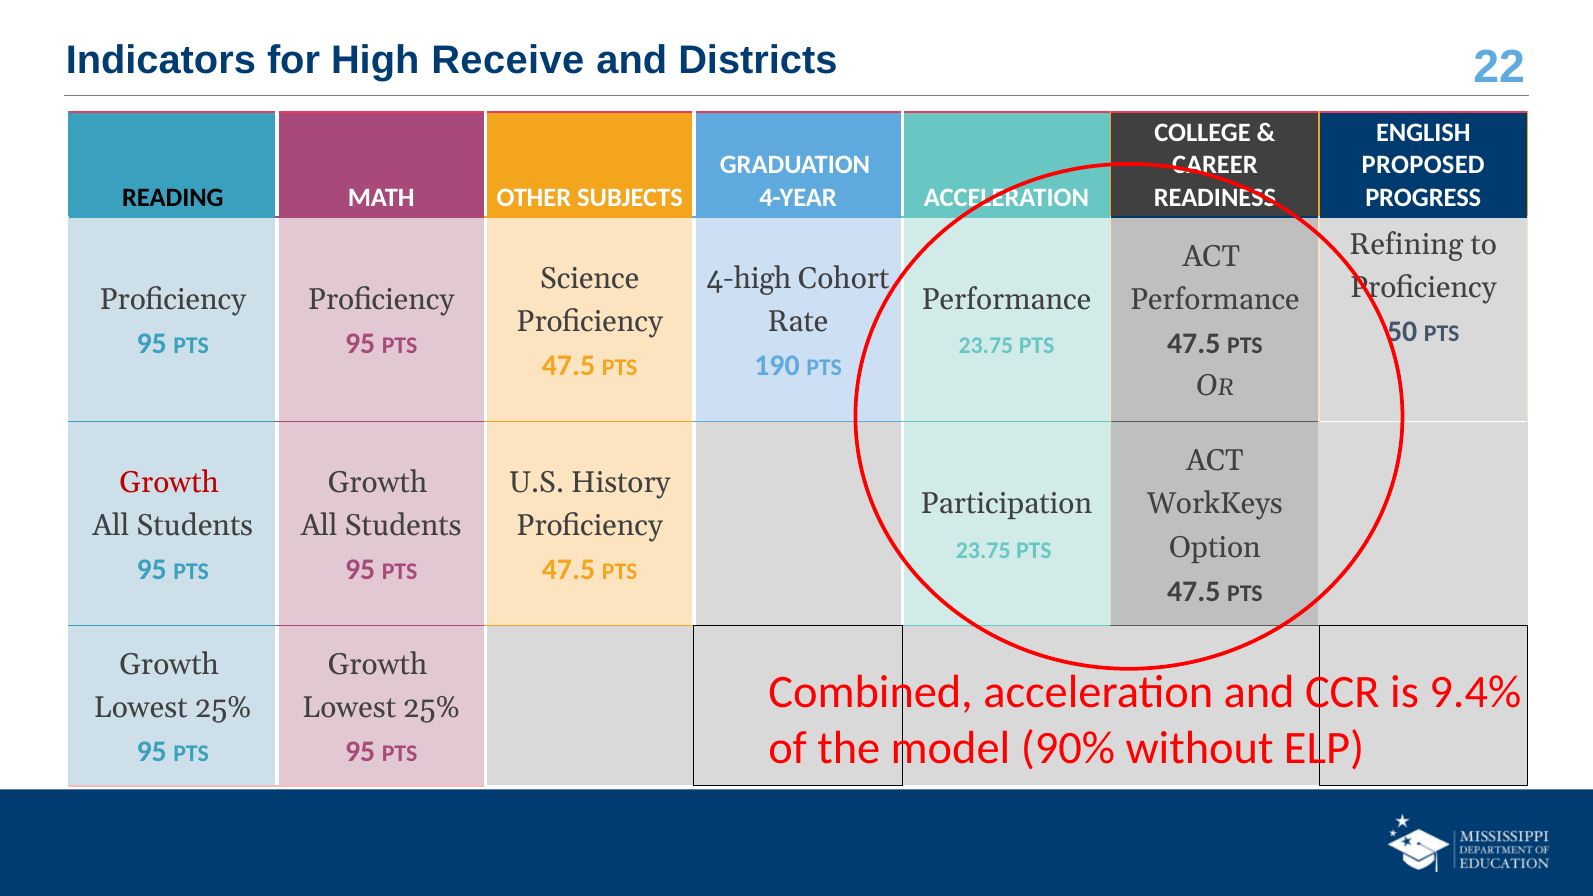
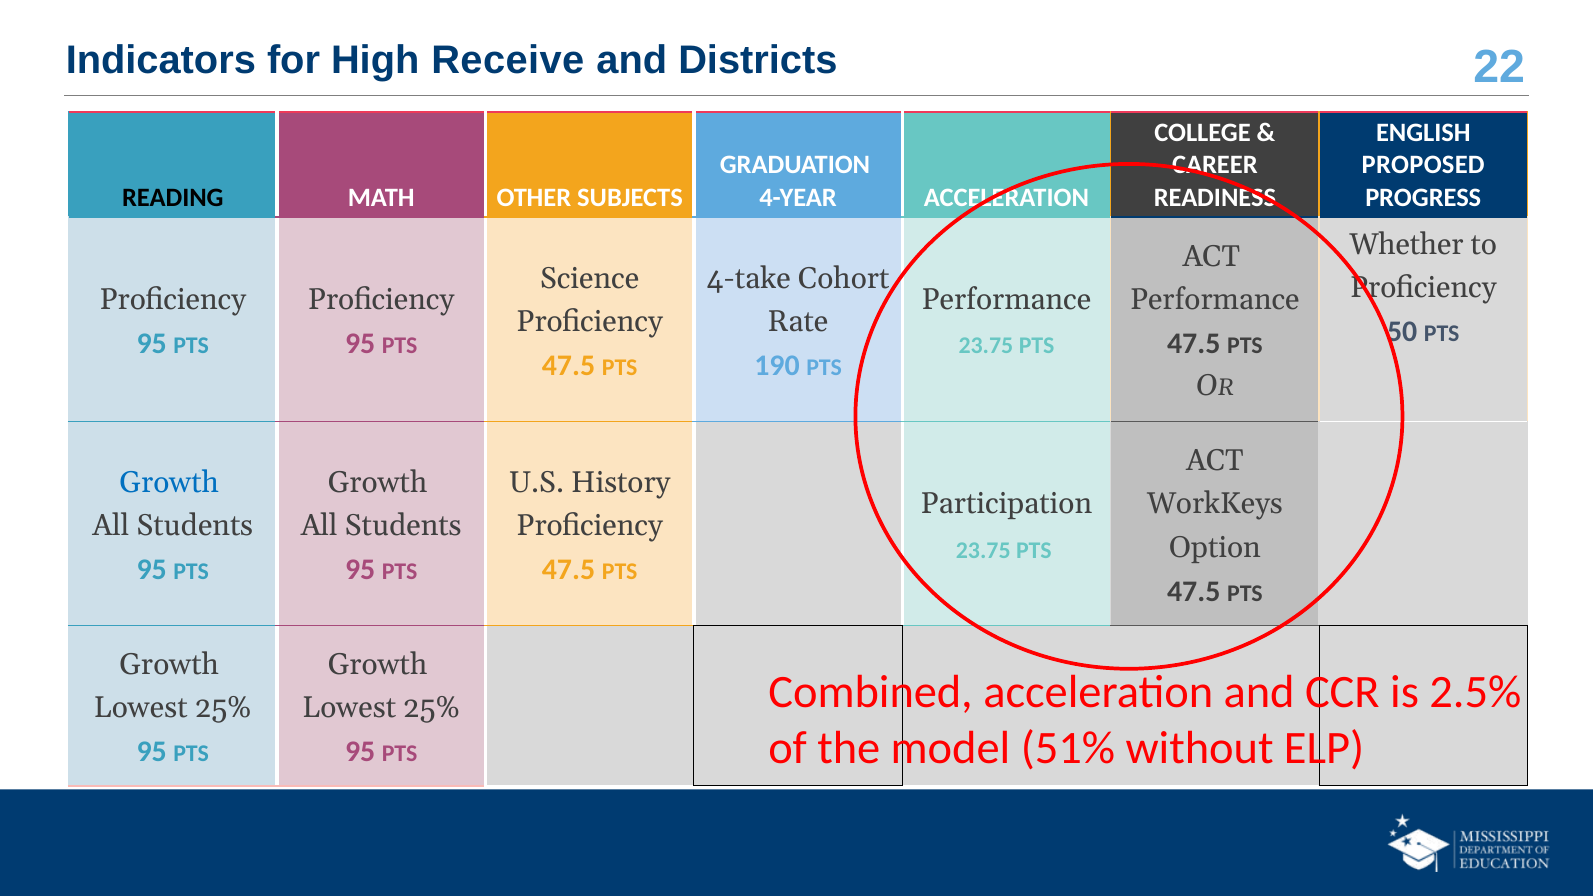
Refining: Refining -> Whether
4-high: 4-high -> 4-take
Growth at (169, 482) colour: red -> blue
9.4%: 9.4% -> 2.5%
90%: 90% -> 51%
